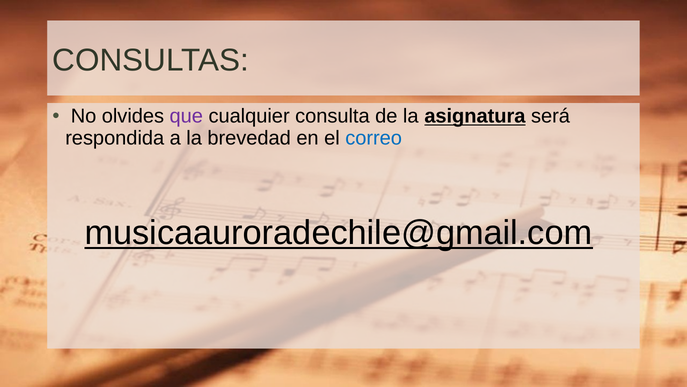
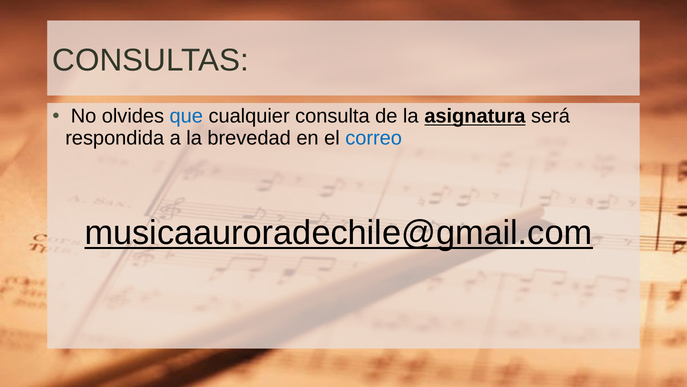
que colour: purple -> blue
